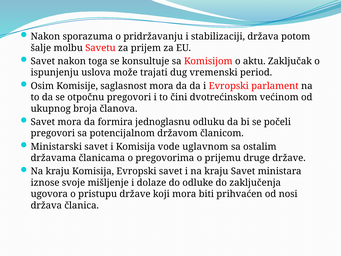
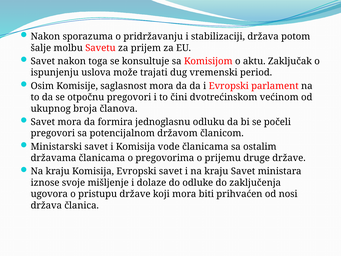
vode uglavnom: uglavnom -> članicama
